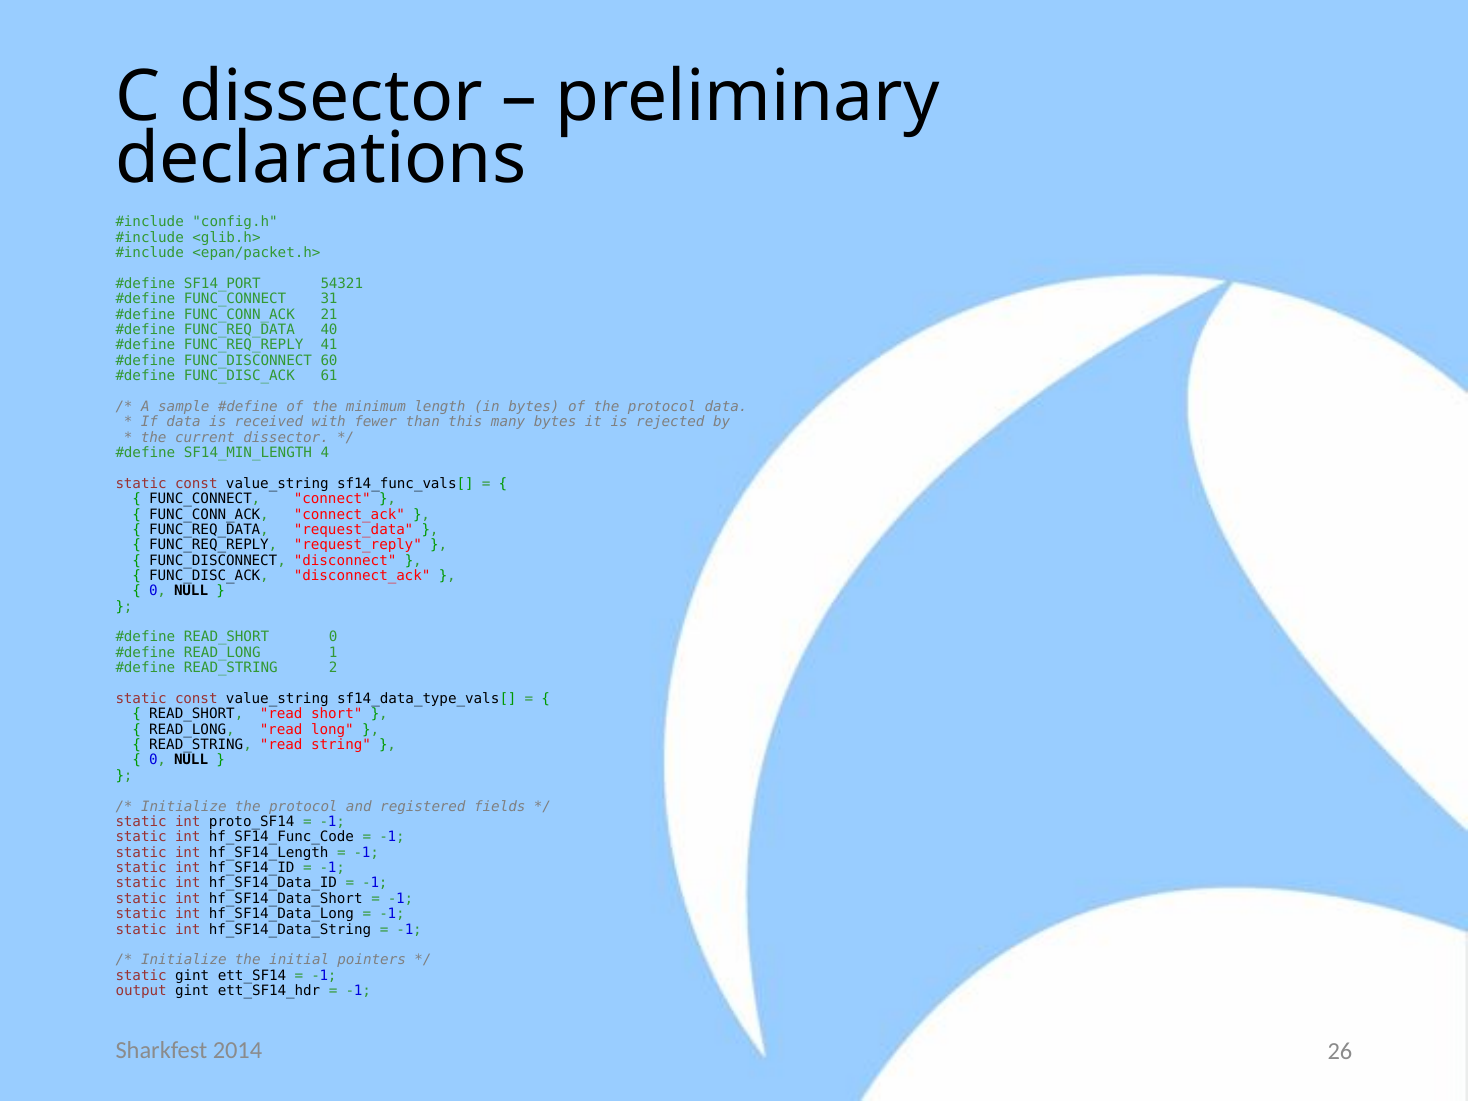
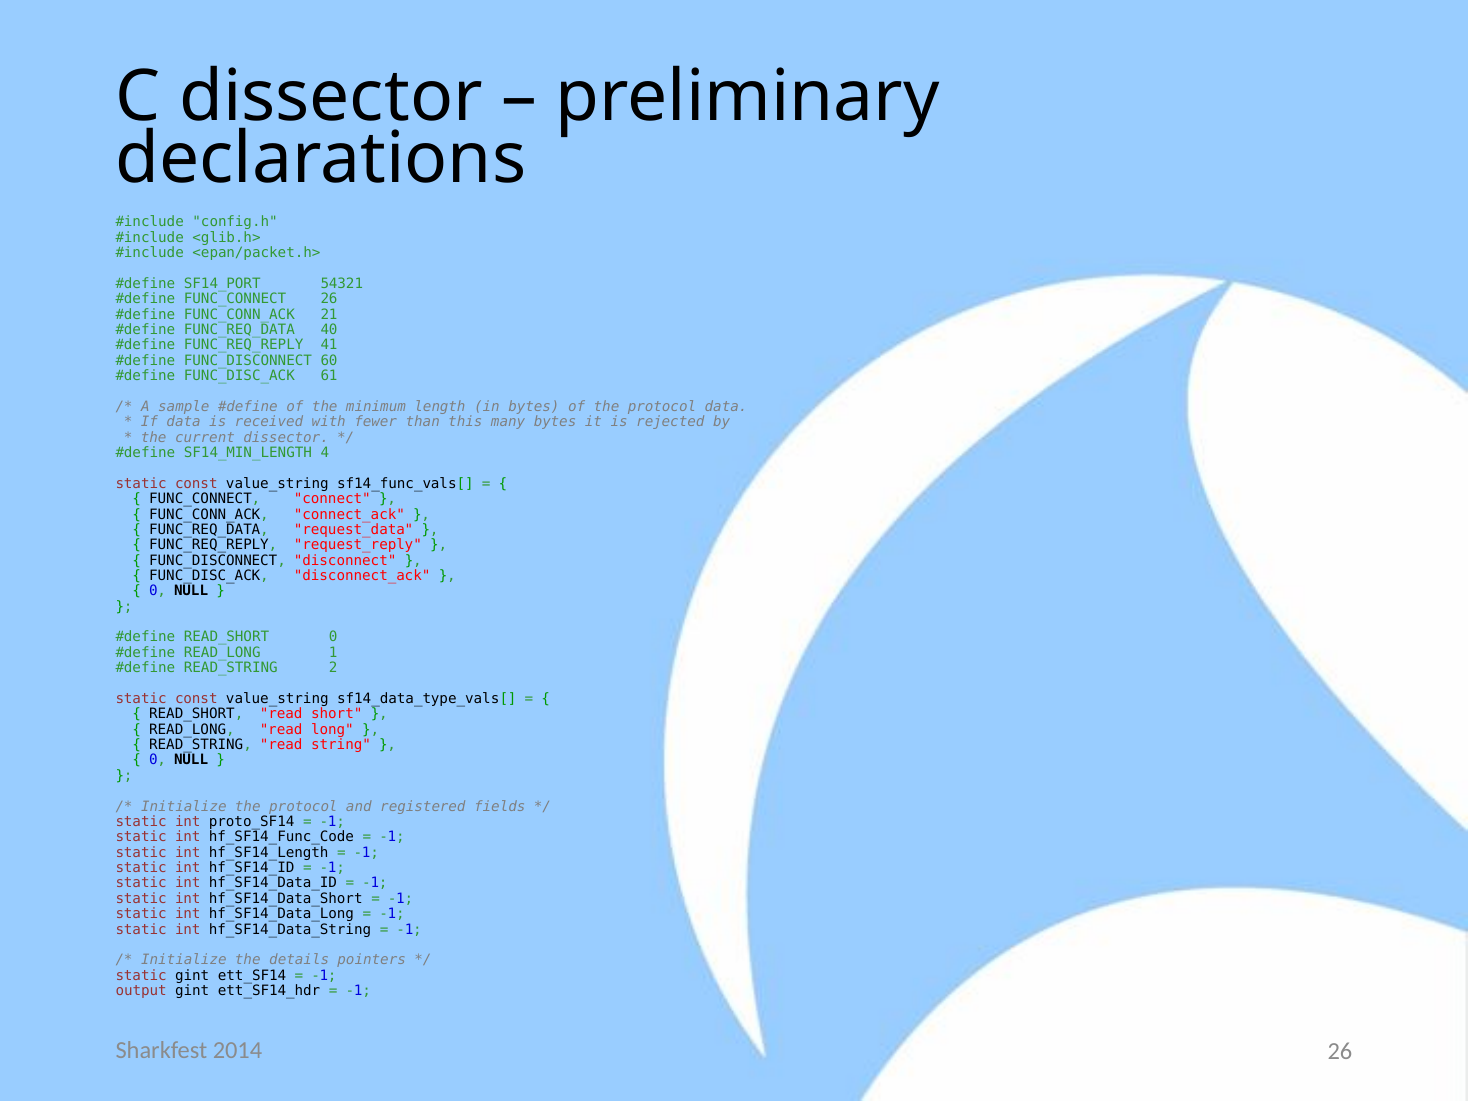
FUNC_CONNECT 31: 31 -> 26
initial: initial -> details
